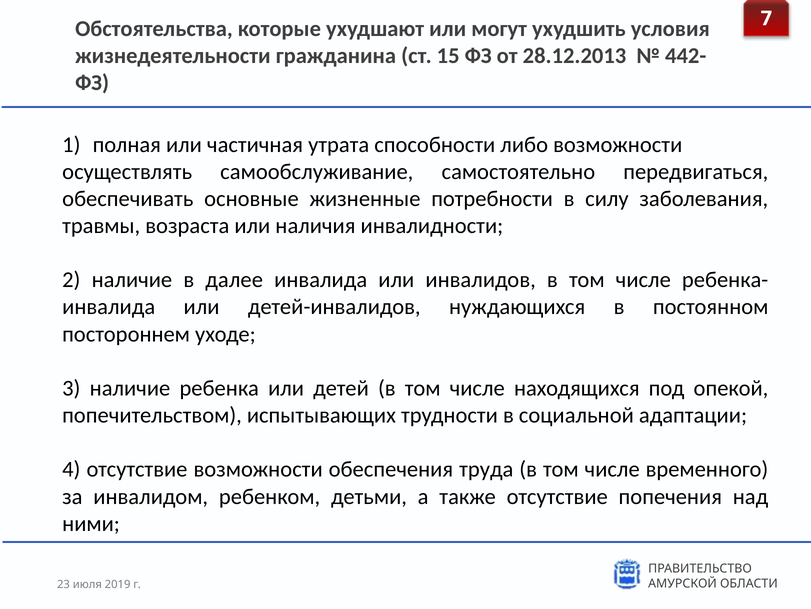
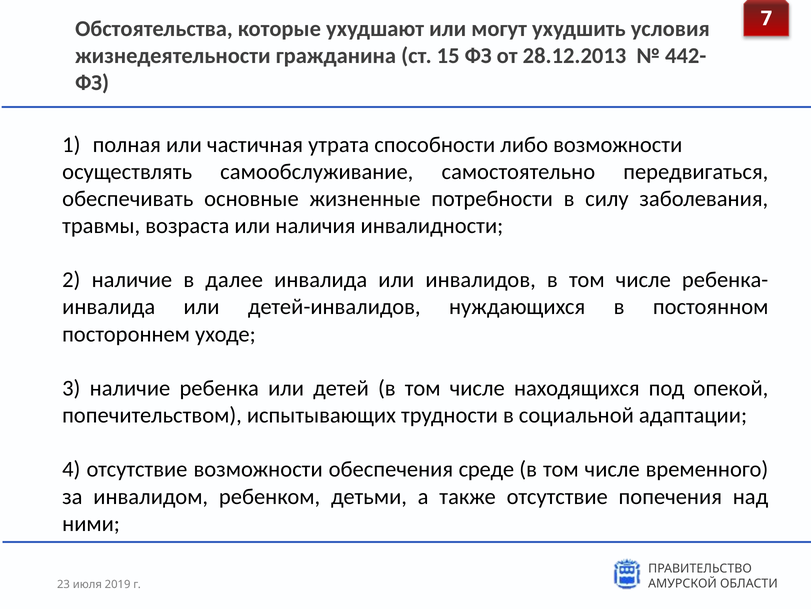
труда: труда -> среде
